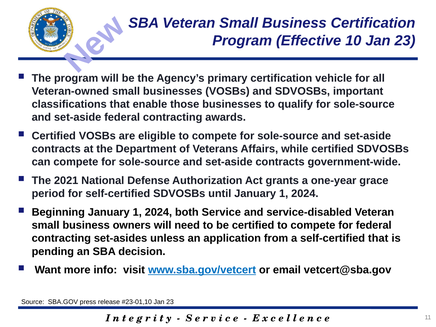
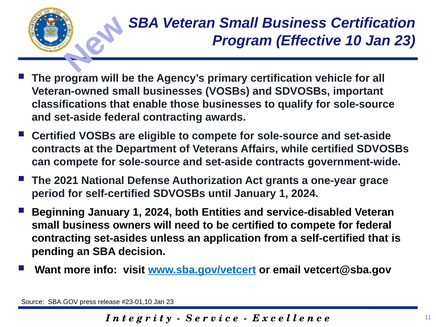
Service: Service -> Entities
